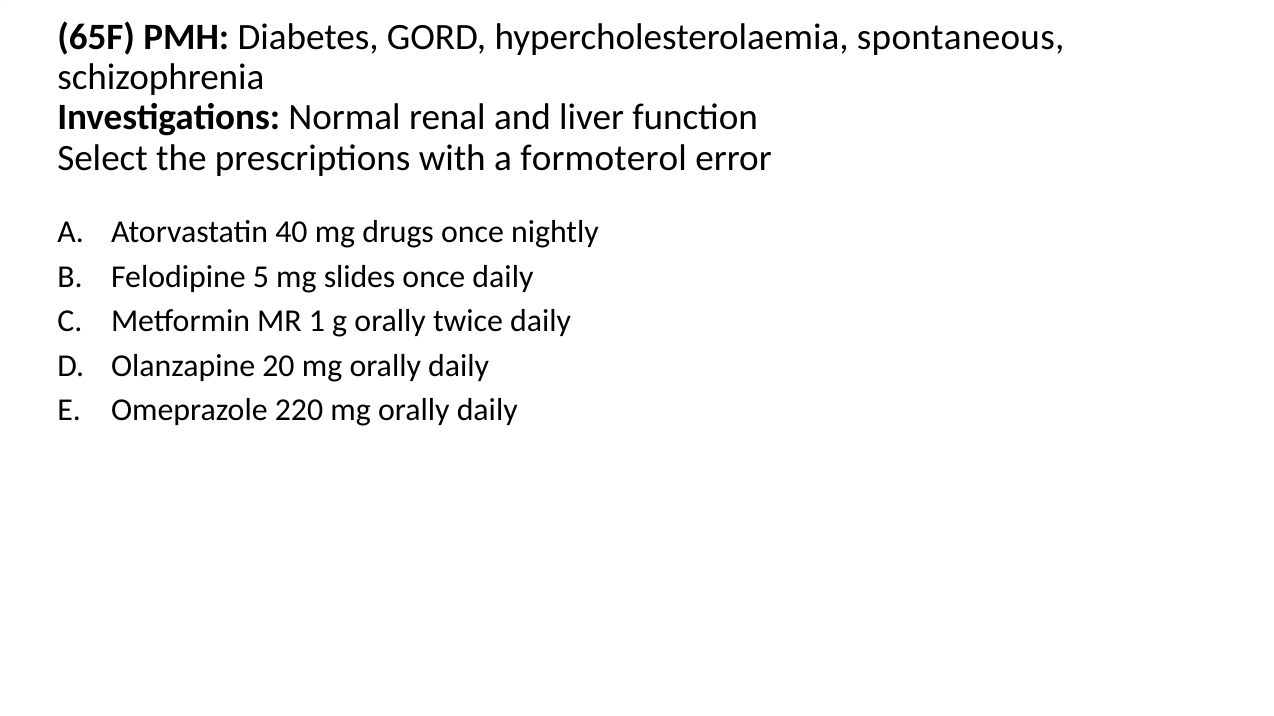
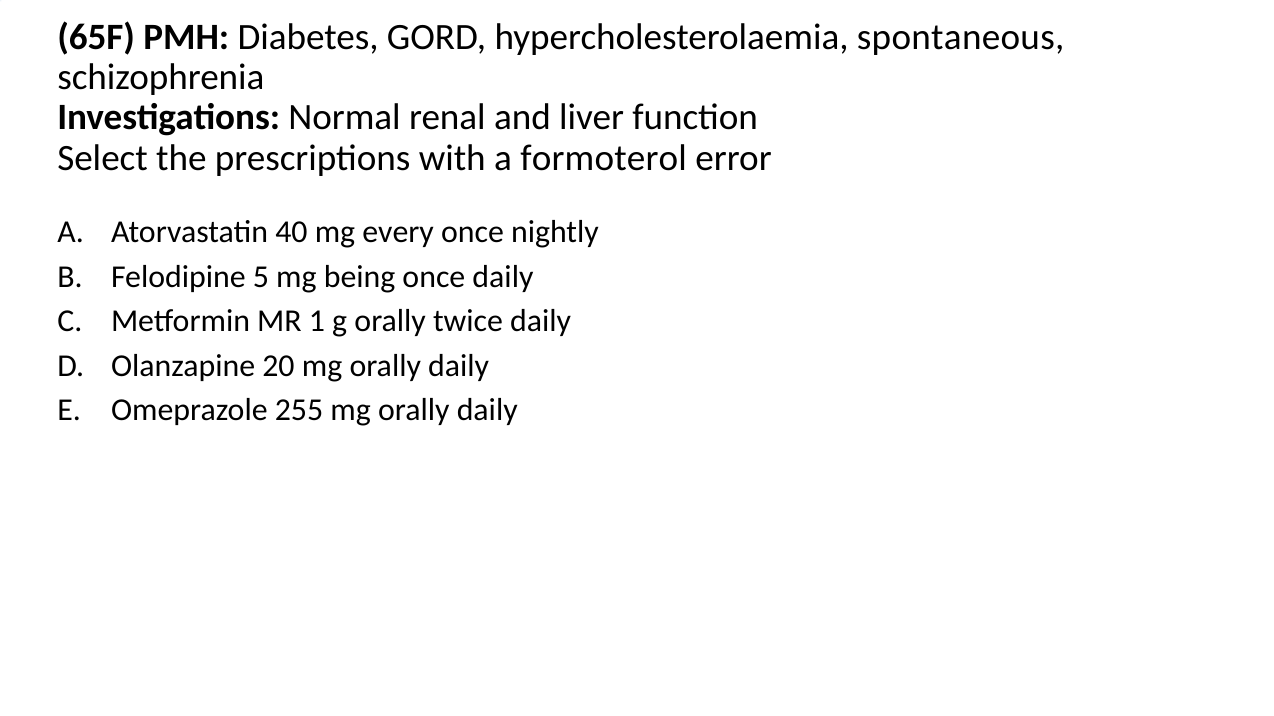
drugs: drugs -> every
slides: slides -> being
220: 220 -> 255
